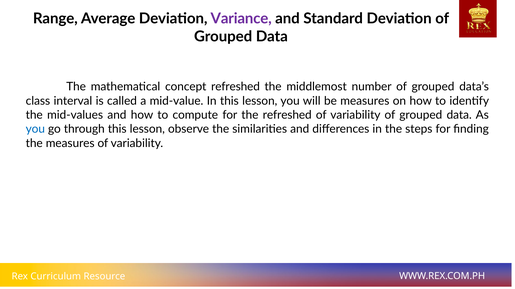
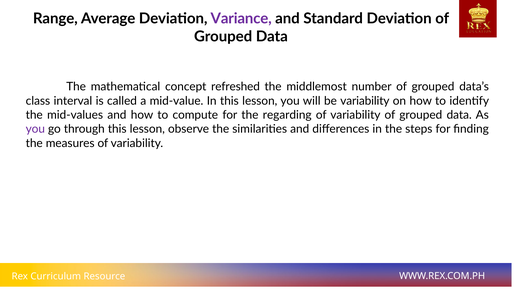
be measures: measures -> variability
the refreshed: refreshed -> regarding
you at (35, 129) colour: blue -> purple
